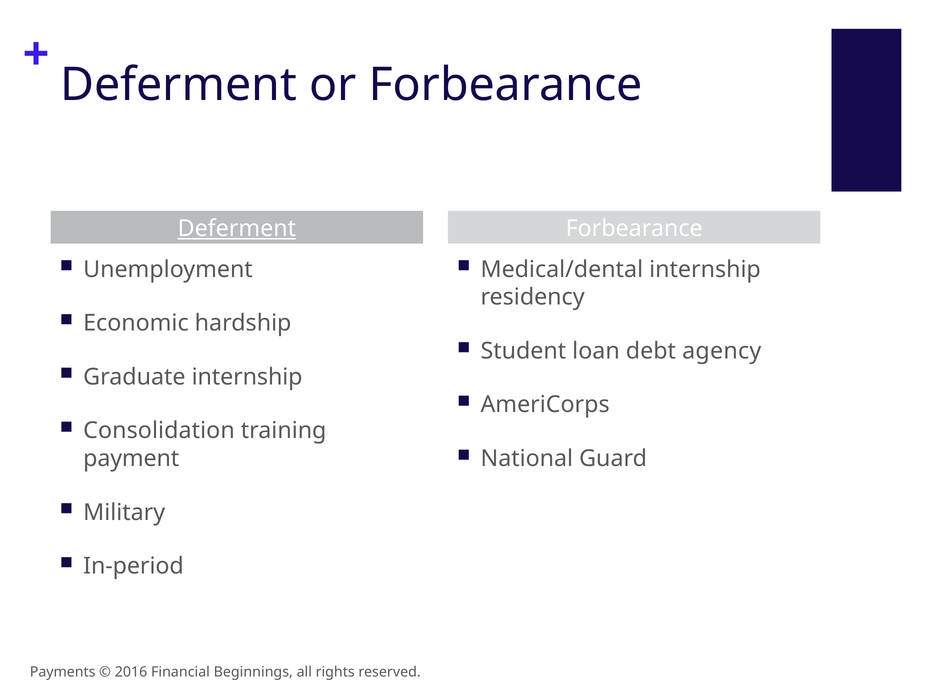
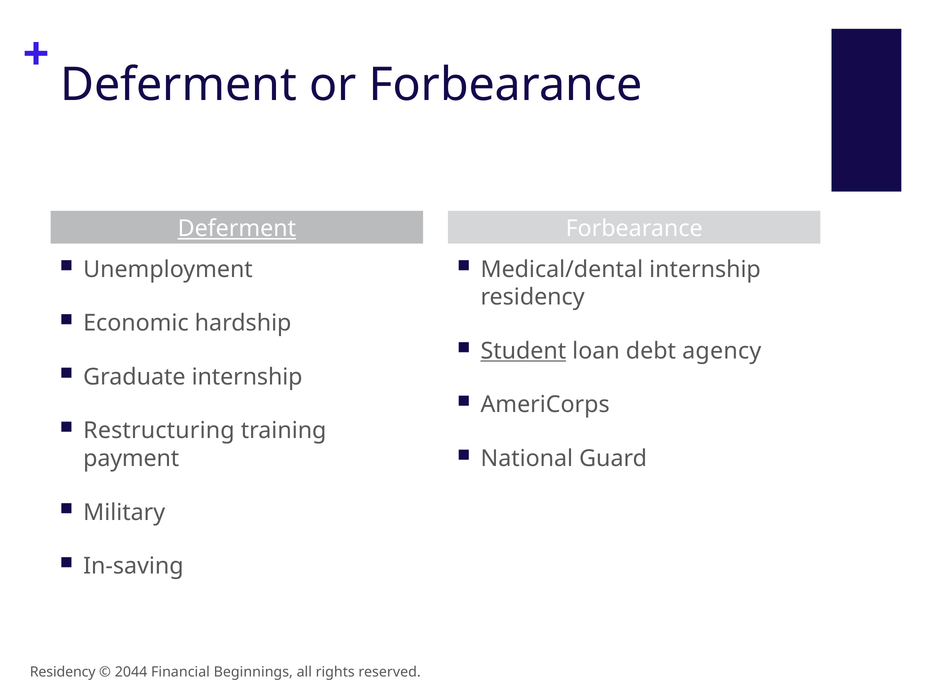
Student underline: none -> present
Consolidation: Consolidation -> Restructuring
In-period: In-period -> In-saving
Payments at (63, 672): Payments -> Residency
2016: 2016 -> 2044
